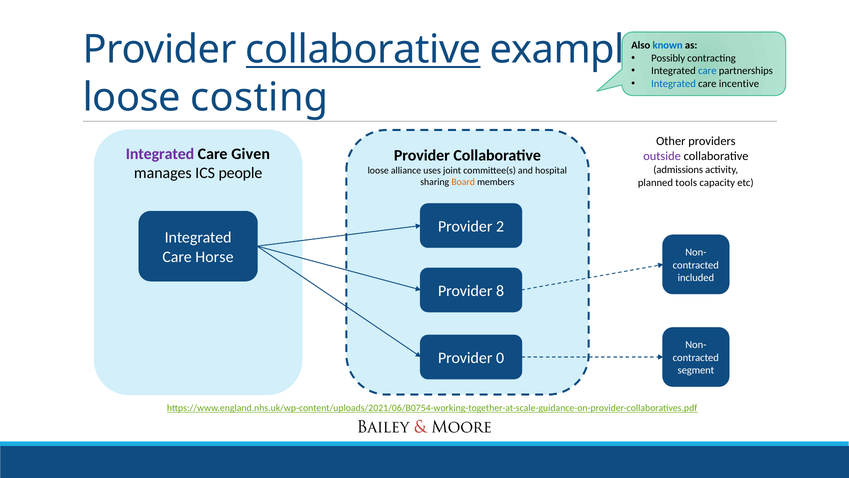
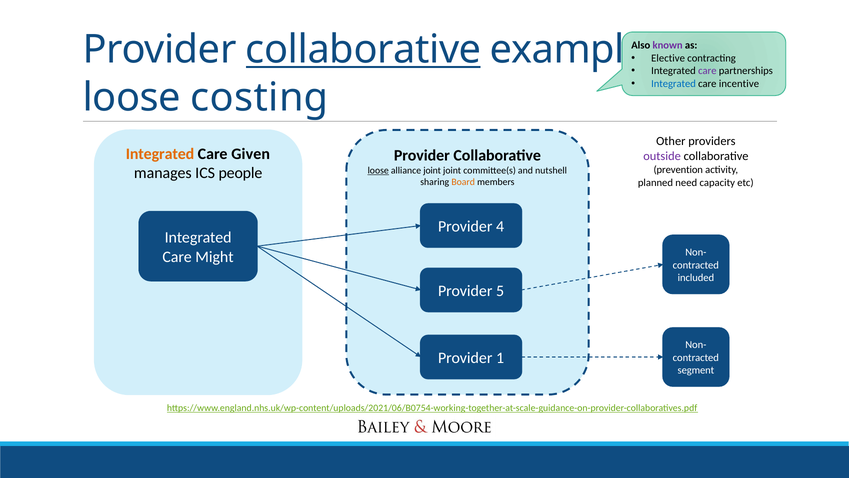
known colour: blue -> purple
Possibly: Possibly -> Elective
care at (707, 71) colour: blue -> purple
Integrated at (160, 154) colour: purple -> orange
admissions: admissions -> prevention
loose at (378, 170) underline: none -> present
alliance uses: uses -> joint
hospital: hospital -> nutshell
tools: tools -> need
2: 2 -> 4
Horse: Horse -> Might
8: 8 -> 5
0: 0 -> 1
